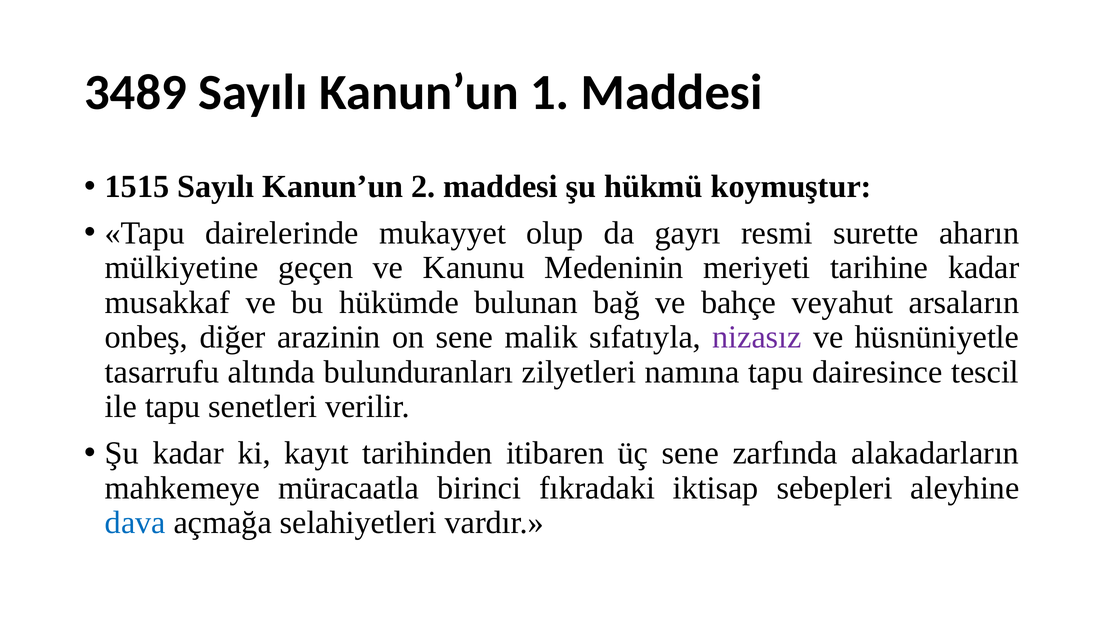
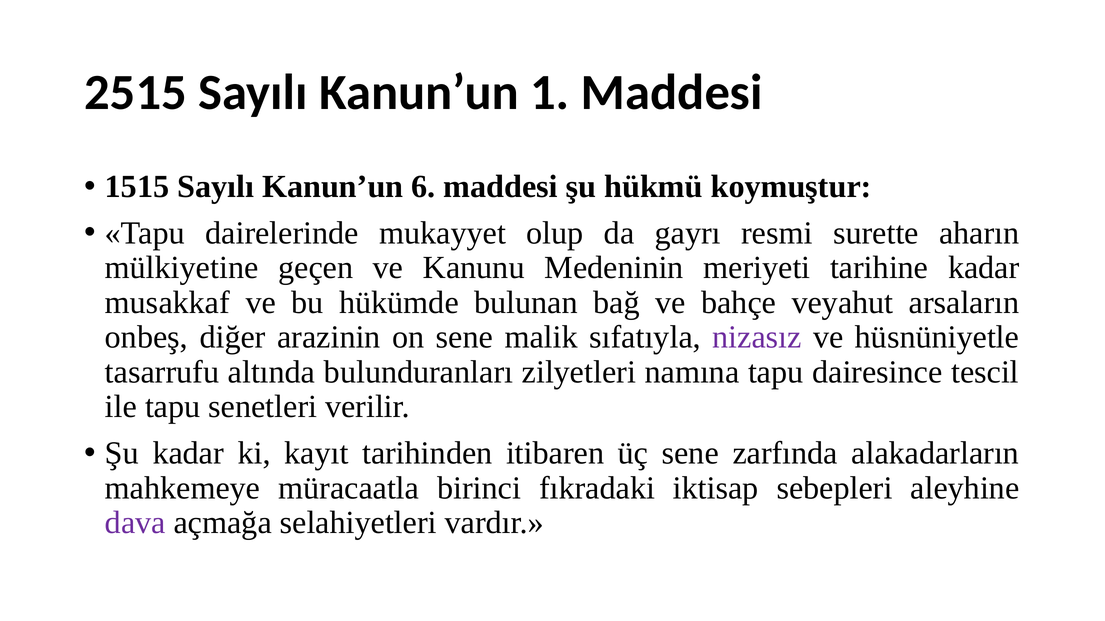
3489: 3489 -> 2515
2: 2 -> 6
dava colour: blue -> purple
